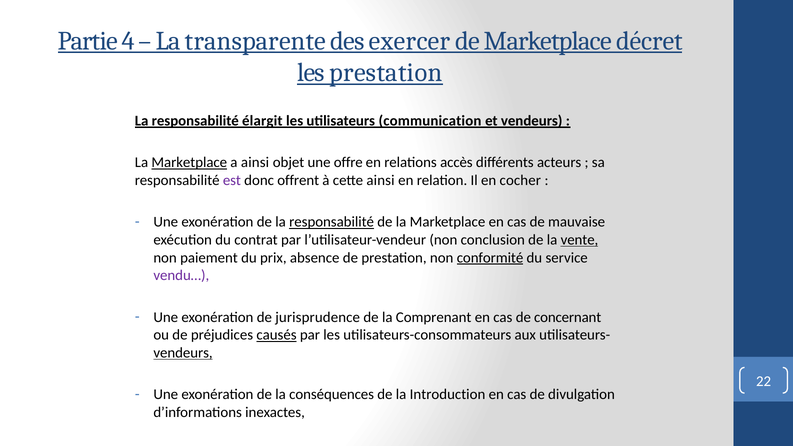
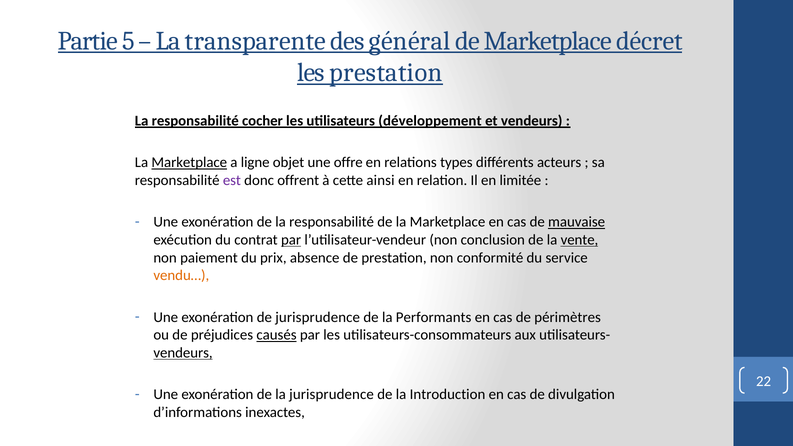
4: 4 -> 5
exercer: exercer -> général
élargit: élargit -> cocher
communication: communication -> développement
a ainsi: ainsi -> ligne
accès: accès -> types
cocher: cocher -> limitée
responsabilité at (332, 222) underline: present -> none
mauvaise underline: none -> present
par at (291, 240) underline: none -> present
conformité underline: present -> none
vendu… colour: purple -> orange
Comprenant: Comprenant -> Performants
concernant: concernant -> périmètres
la conséquences: conséquences -> jurisprudence
